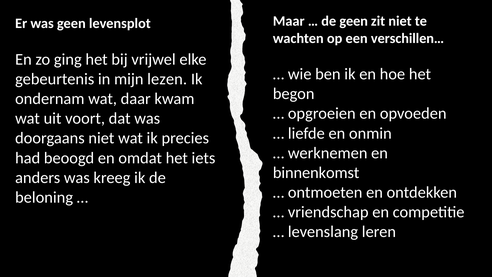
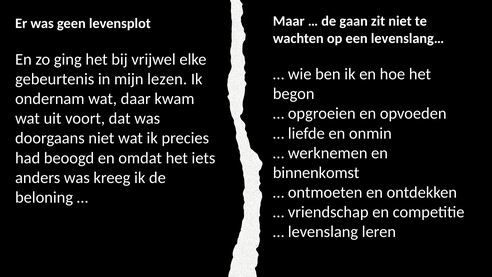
de geen: geen -> gaan
verschillen…: verschillen… -> levenslang…
